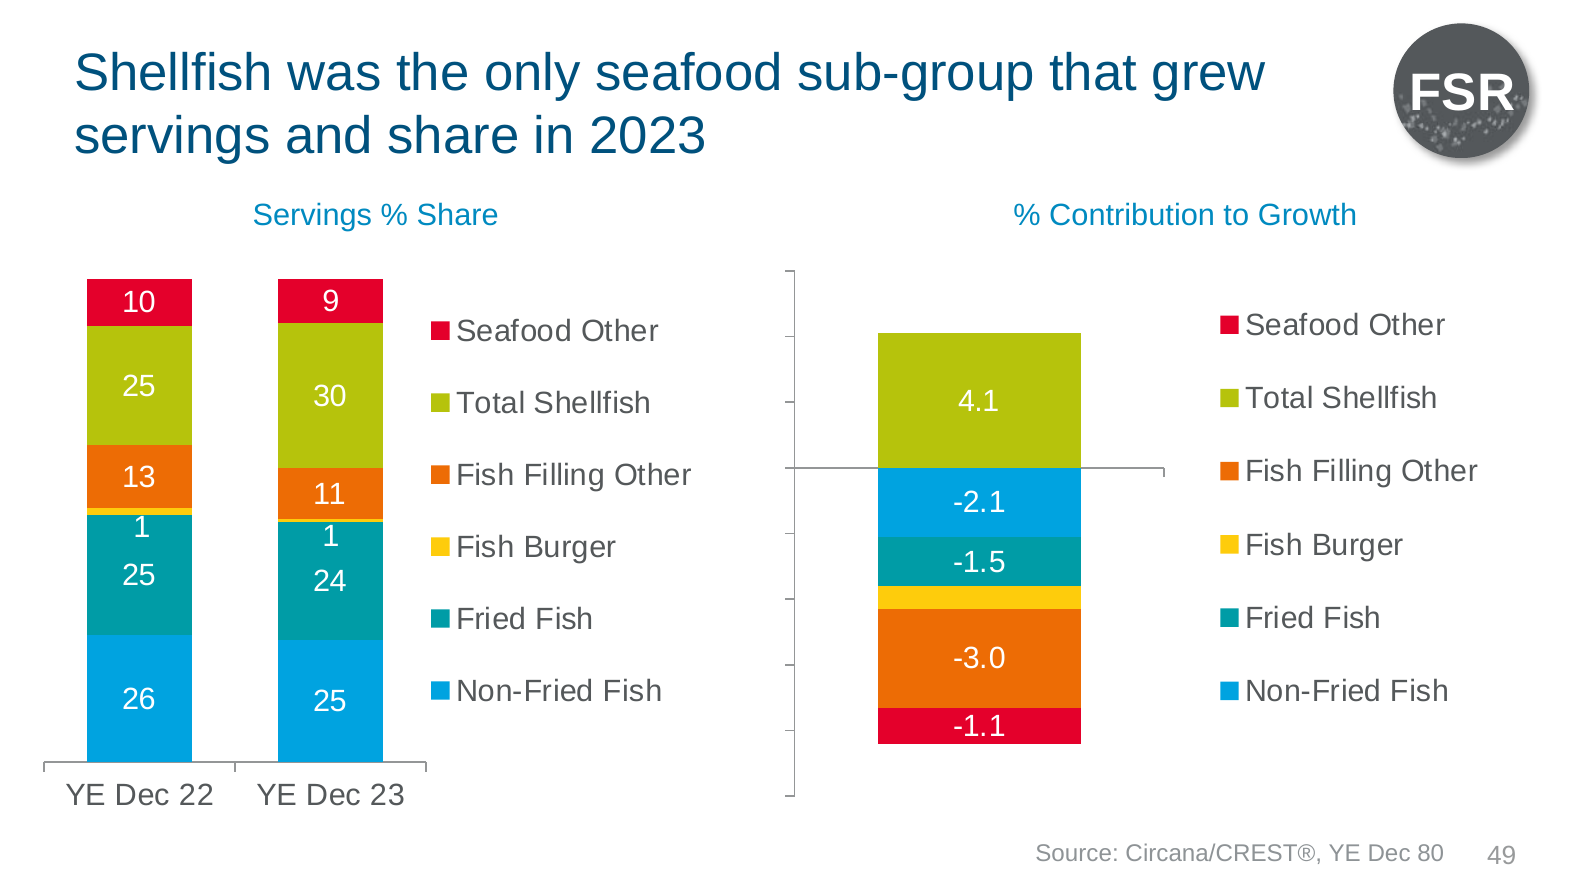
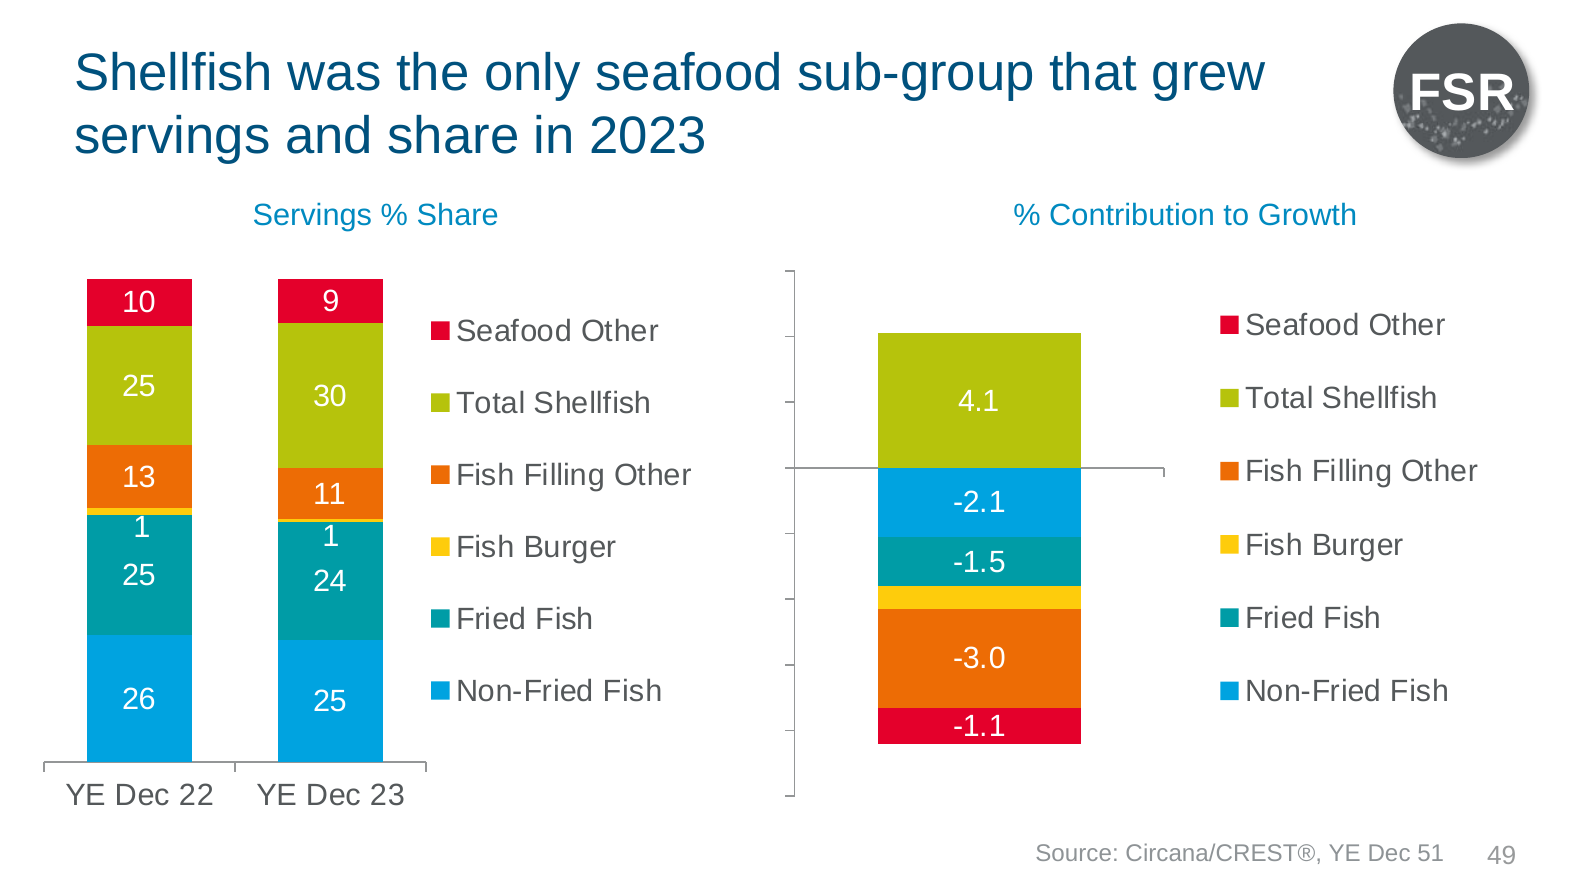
80: 80 -> 51
